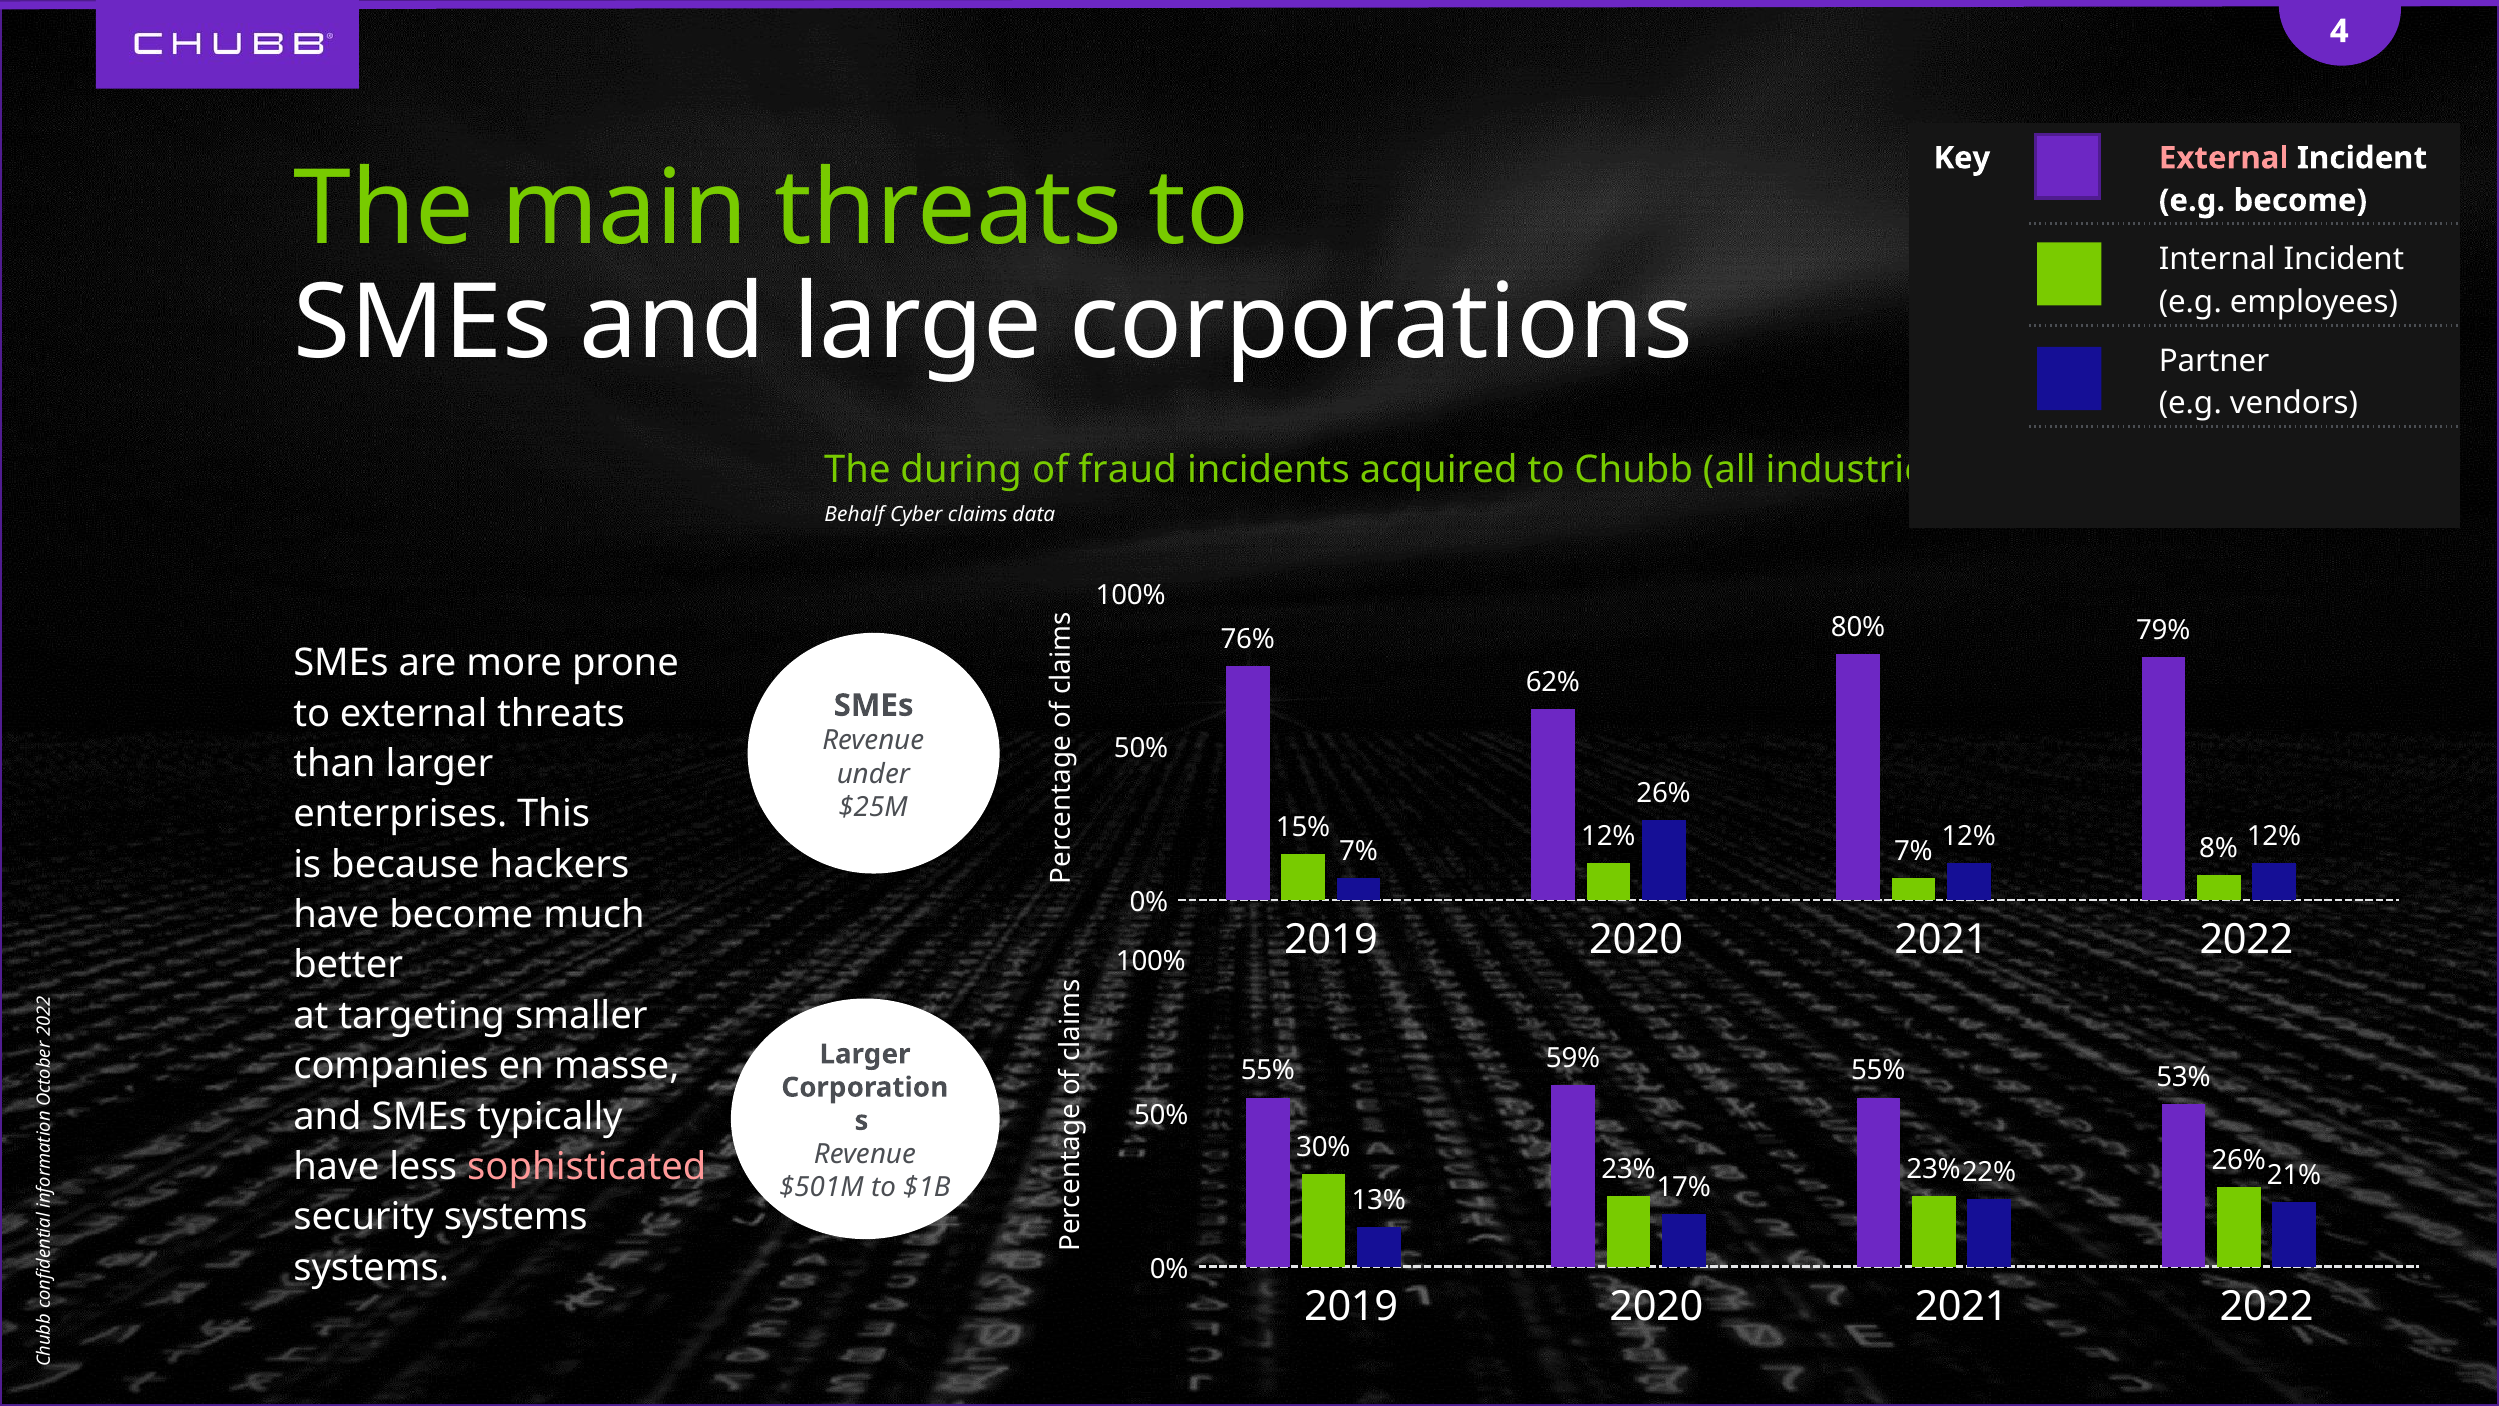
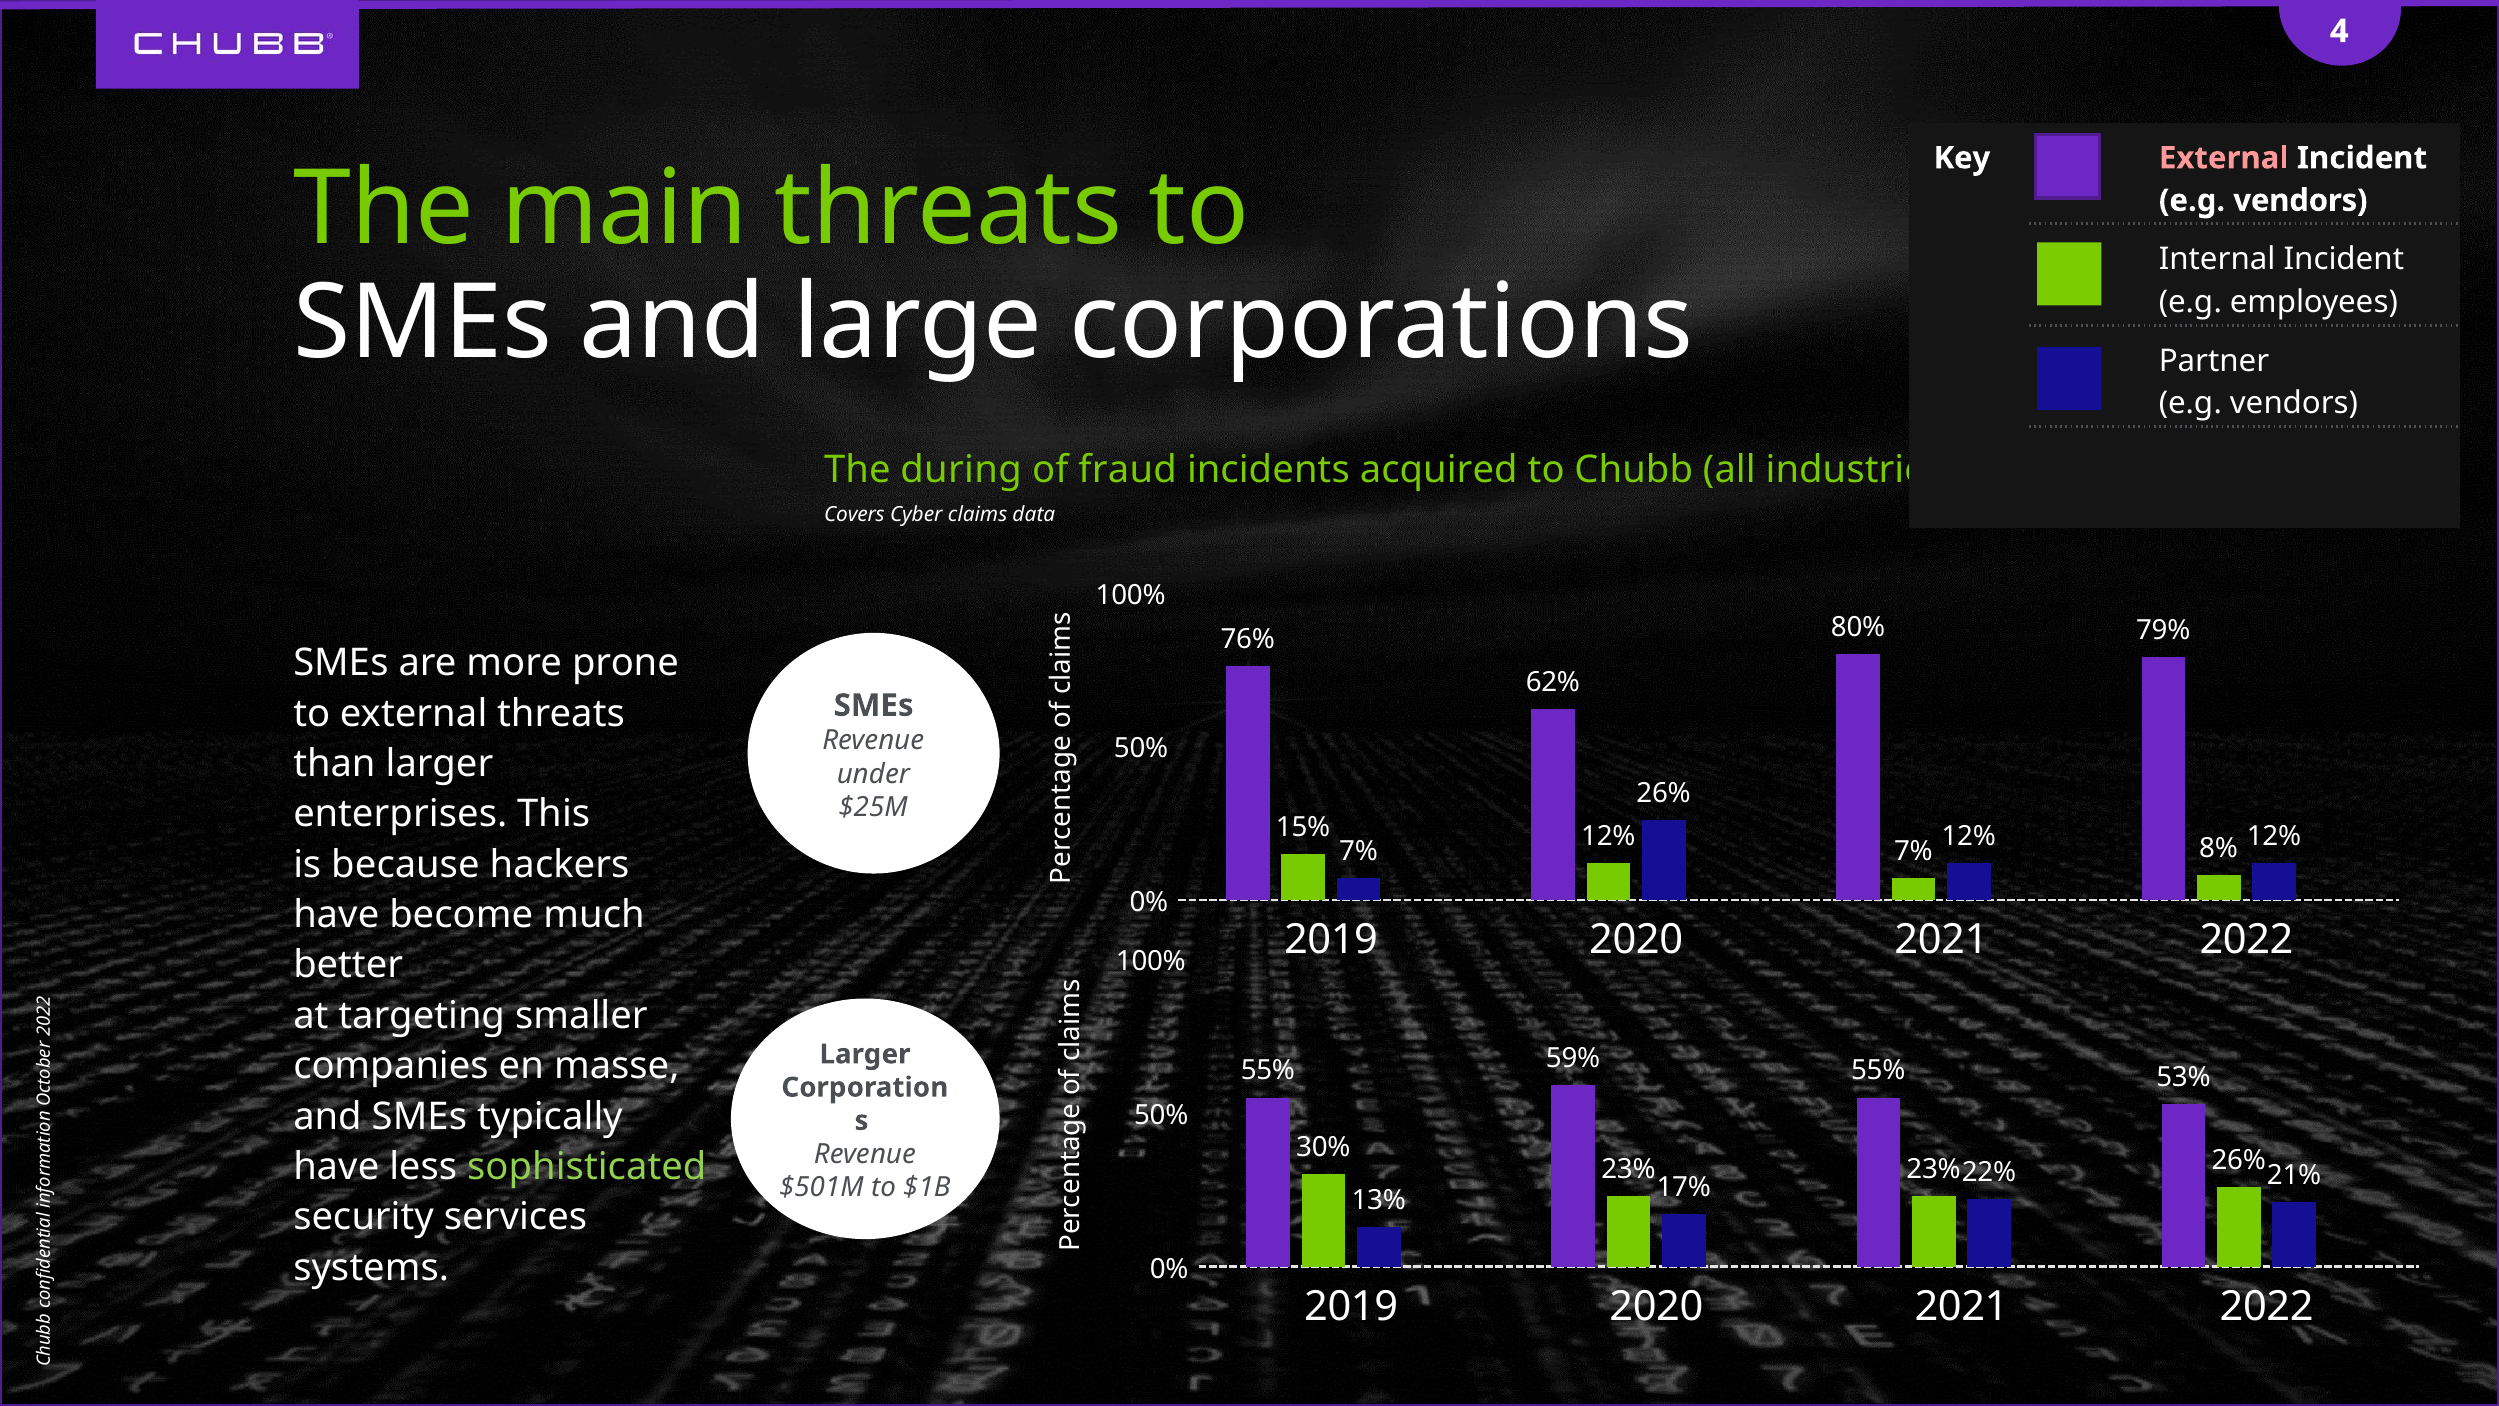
become at (2300, 201): become -> vendors
Behalf: Behalf -> Covers
sophisticated colour: pink -> light green
security systems: systems -> services
